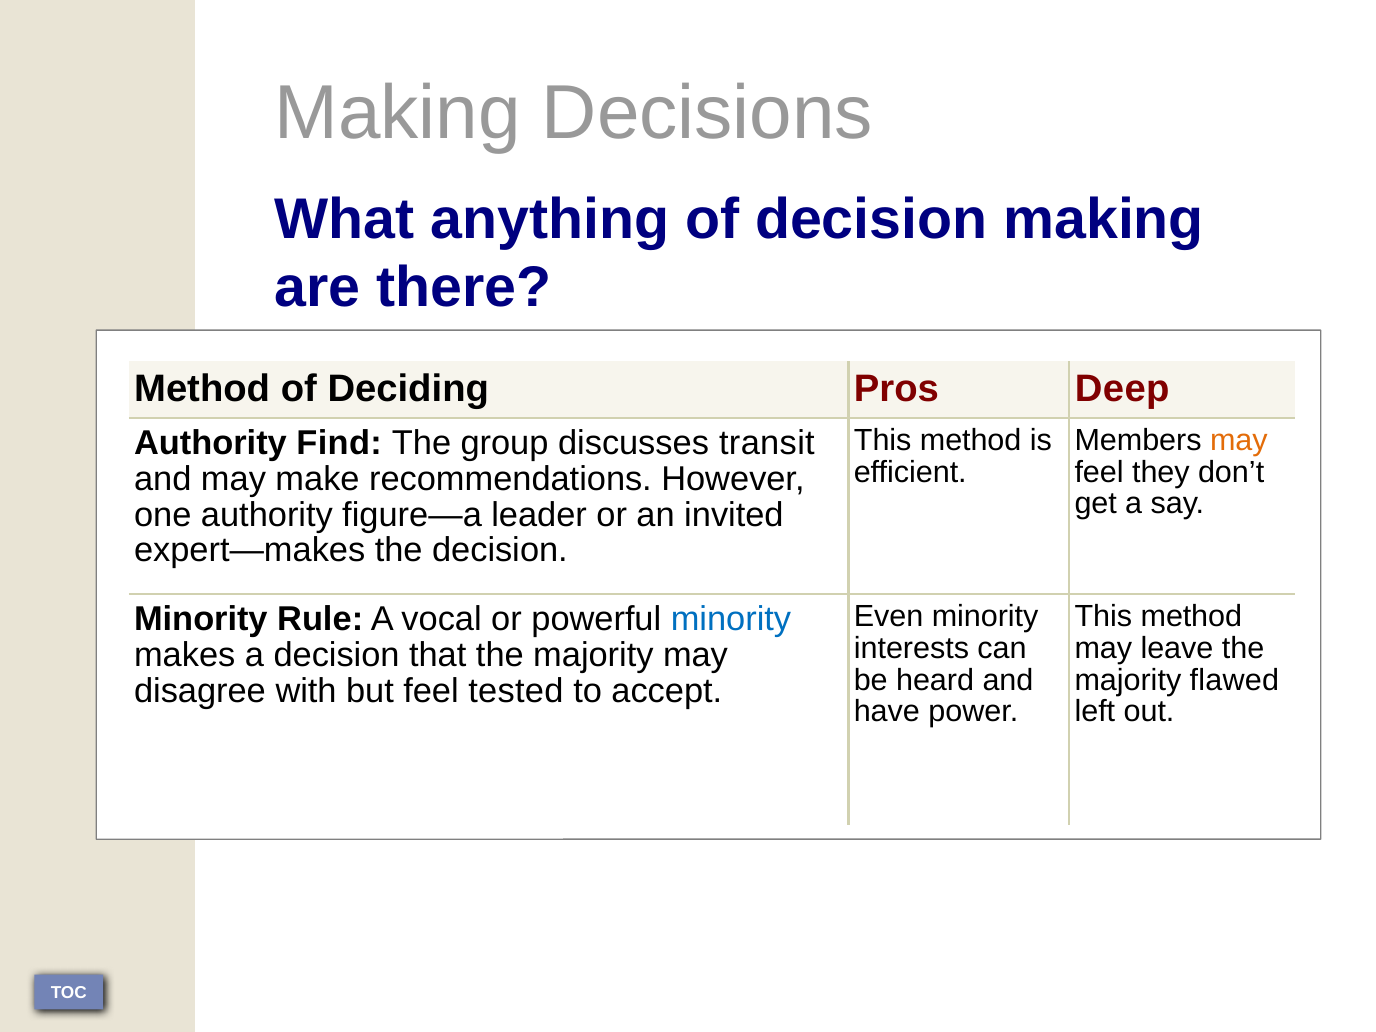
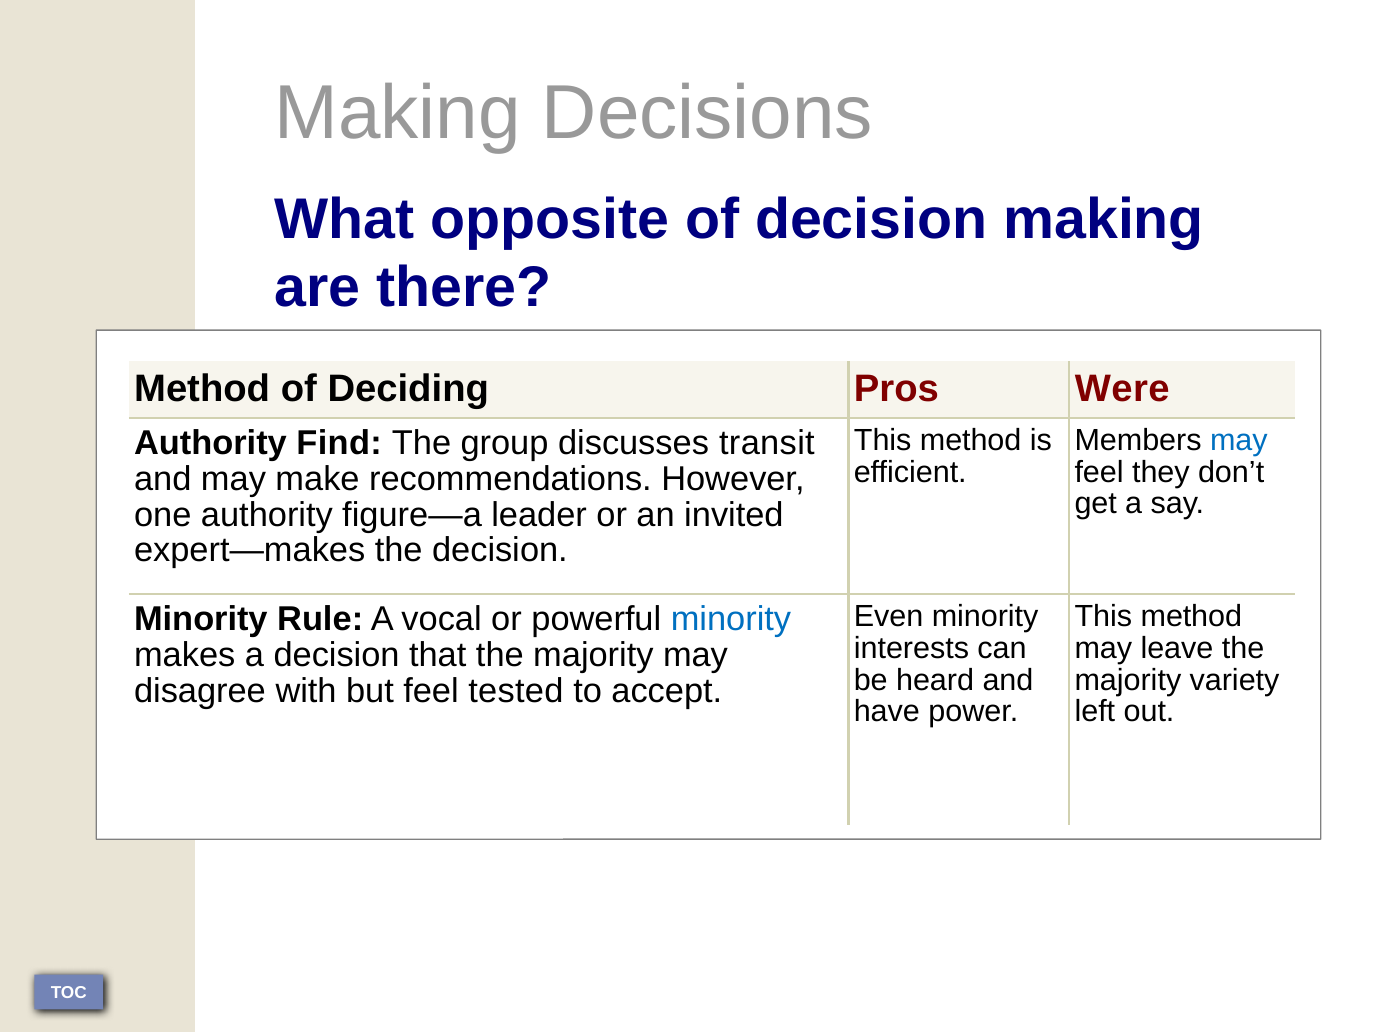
anything: anything -> opposite
Deep: Deep -> Were
may at (1239, 441) colour: orange -> blue
flawed: flawed -> variety
